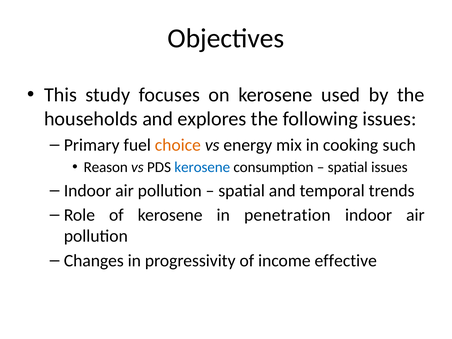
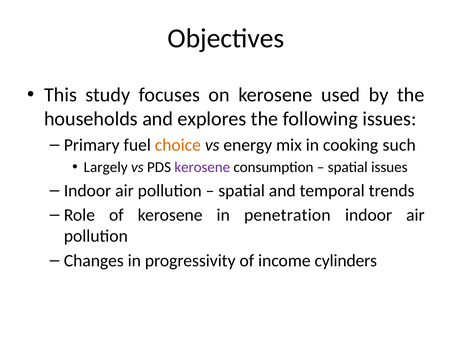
Reason: Reason -> Largely
kerosene at (202, 167) colour: blue -> purple
effective: effective -> cylinders
